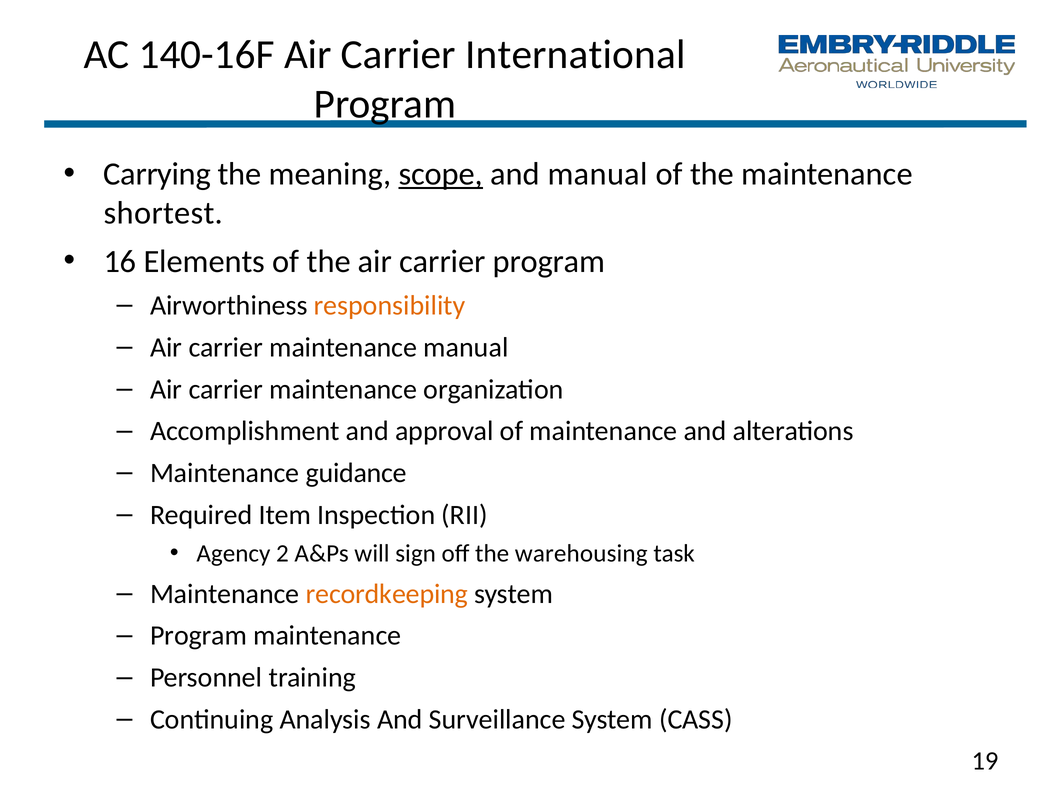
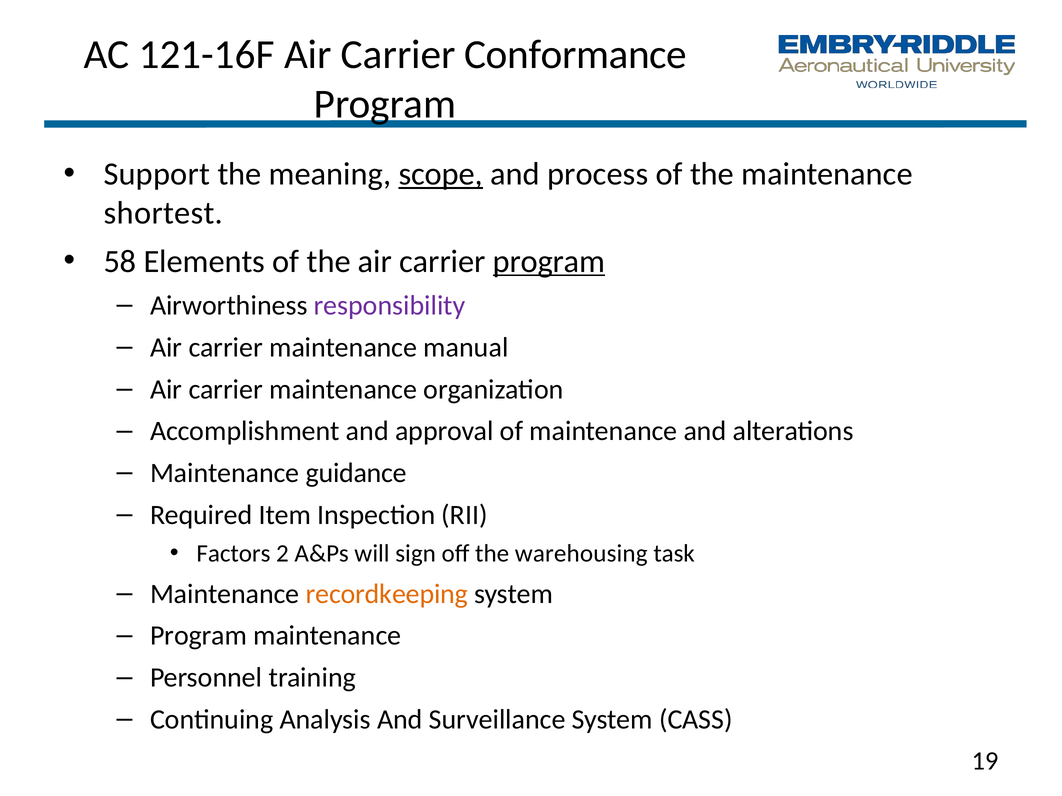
140-16F: 140-16F -> 121-16F
International: International -> Conformance
Carrying: Carrying -> Support
and manual: manual -> process
16: 16 -> 58
program at (549, 261) underline: none -> present
responsibility colour: orange -> purple
Agency: Agency -> Factors
